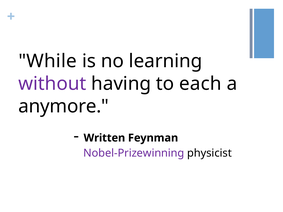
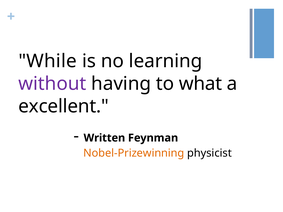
each: each -> what
anymore: anymore -> excellent
Nobel-Prizewinning colour: purple -> orange
